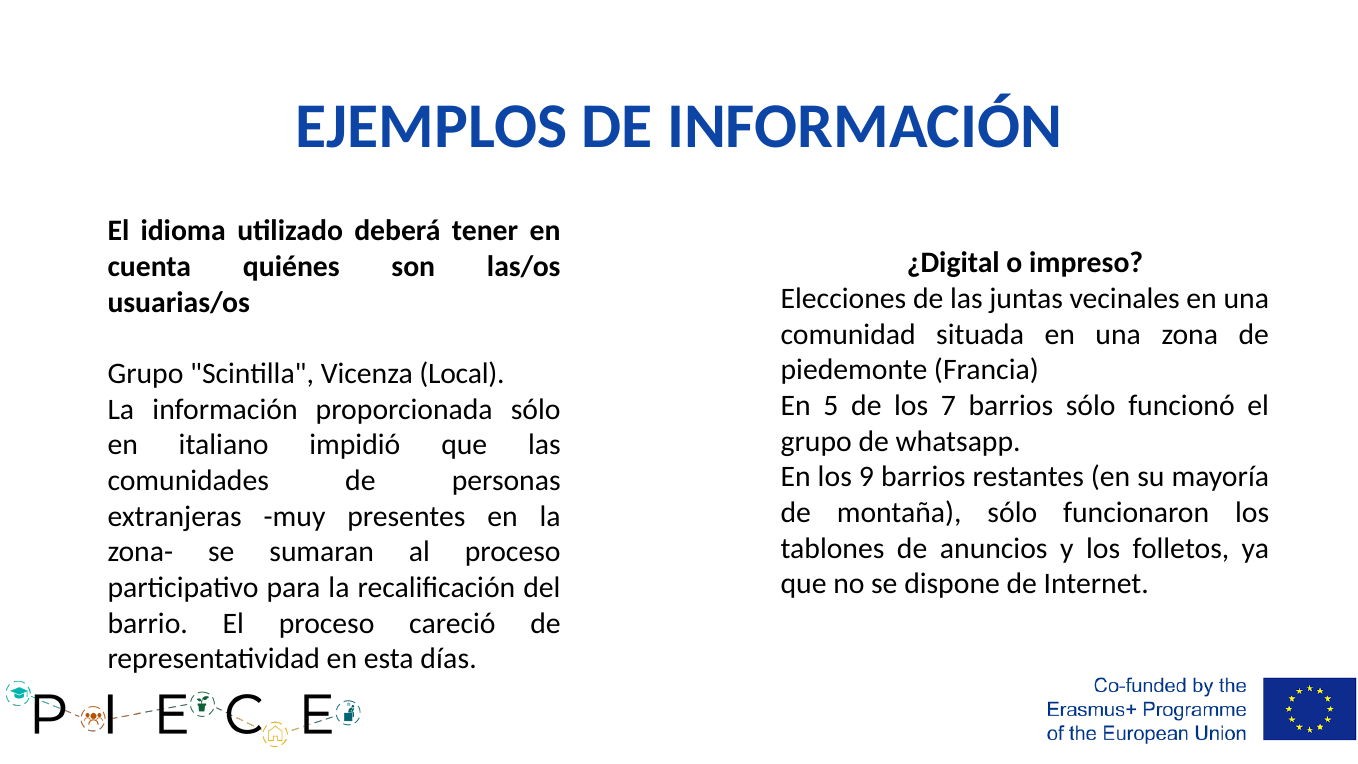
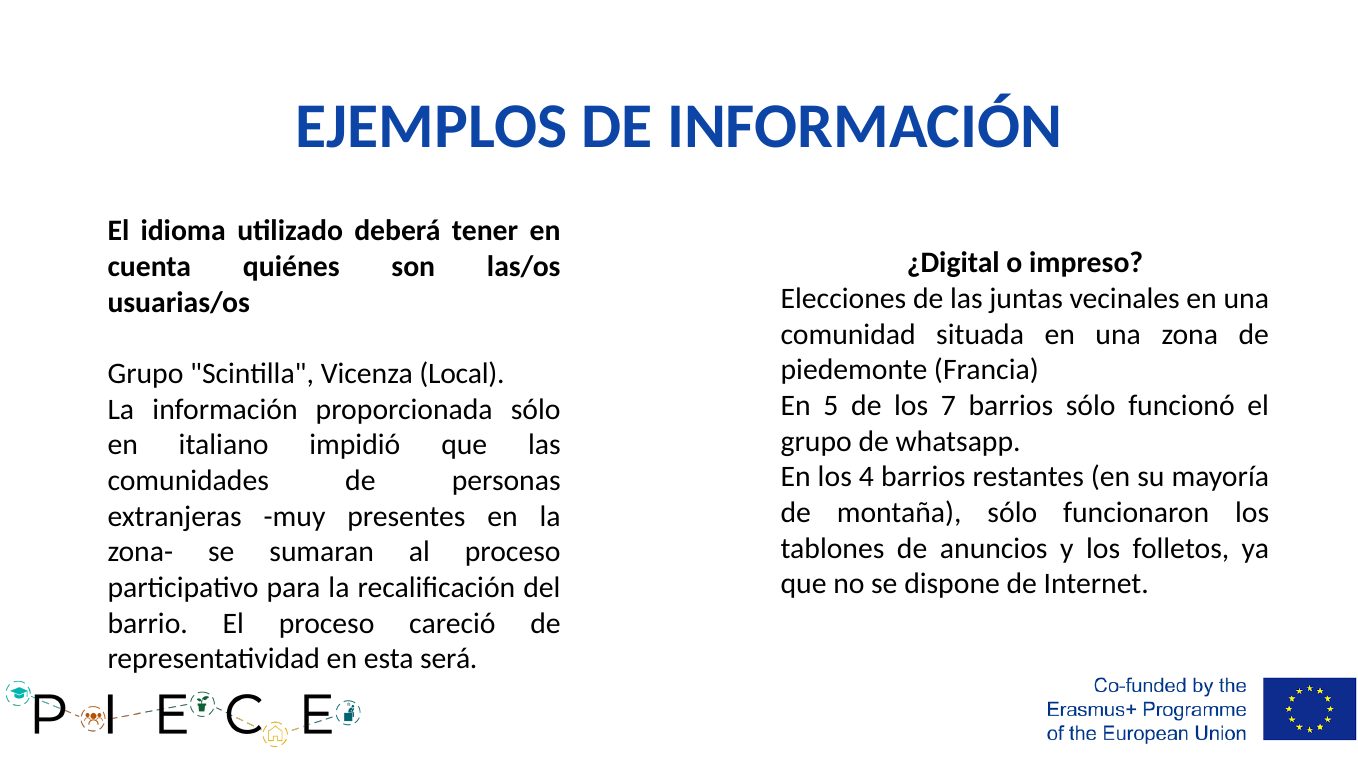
9: 9 -> 4
días: días -> será
